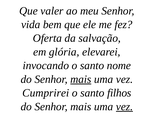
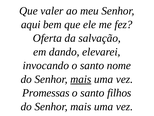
vida: vida -> aqui
glória: glória -> dando
Cumprirei: Cumprirei -> Promessas
vez at (124, 106) underline: present -> none
